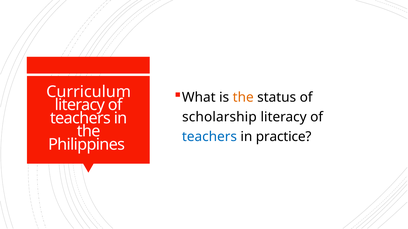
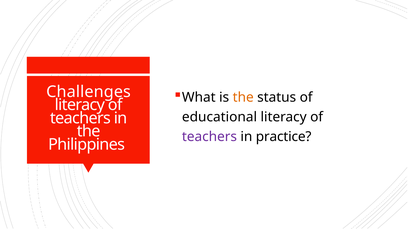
Curriculum: Curriculum -> Challenges
scholarship: scholarship -> educational
teachers at (209, 137) colour: blue -> purple
